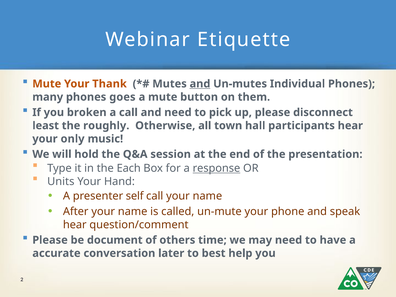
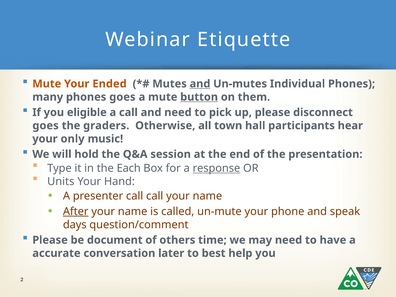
Thank: Thank -> Ended
button underline: none -> present
broken: broken -> eligible
least at (46, 126): least -> goes
roughly: roughly -> graders
presenter self: self -> call
After underline: none -> present
hear at (75, 225): hear -> days
